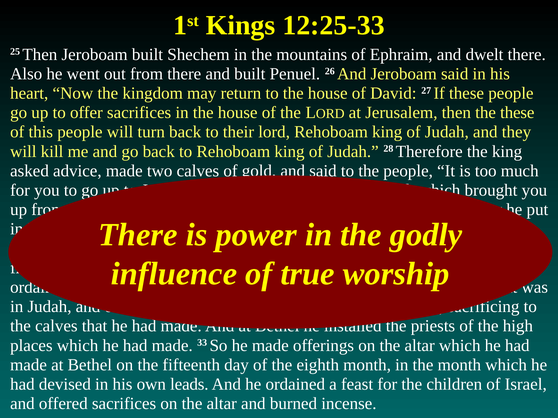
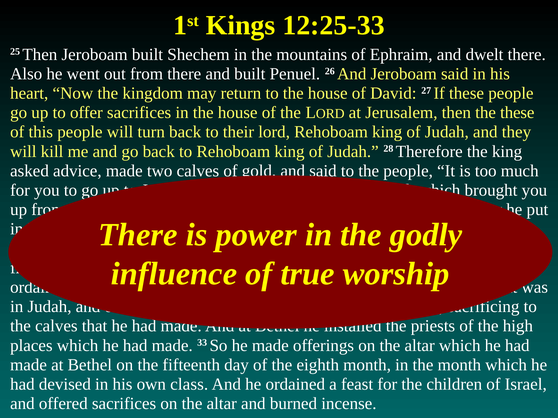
own leads: leads -> class
